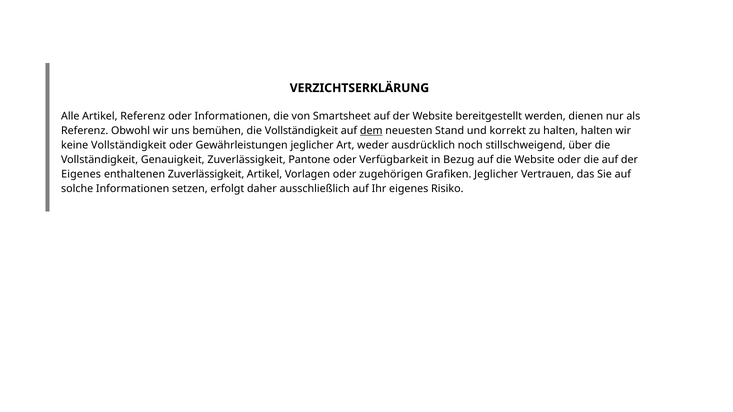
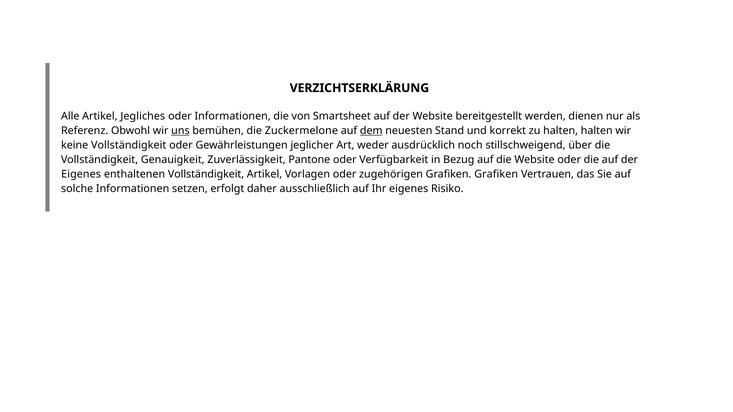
Artikel Referenz: Referenz -> Jegliches
uns underline: none -> present
bemühen die Vollständigkeit: Vollständigkeit -> Zuckermelone
enthaltenen Zuverlässigkeit: Zuverlässigkeit -> Vollständigkeit
Grafiken Jeglicher: Jeglicher -> Grafiken
